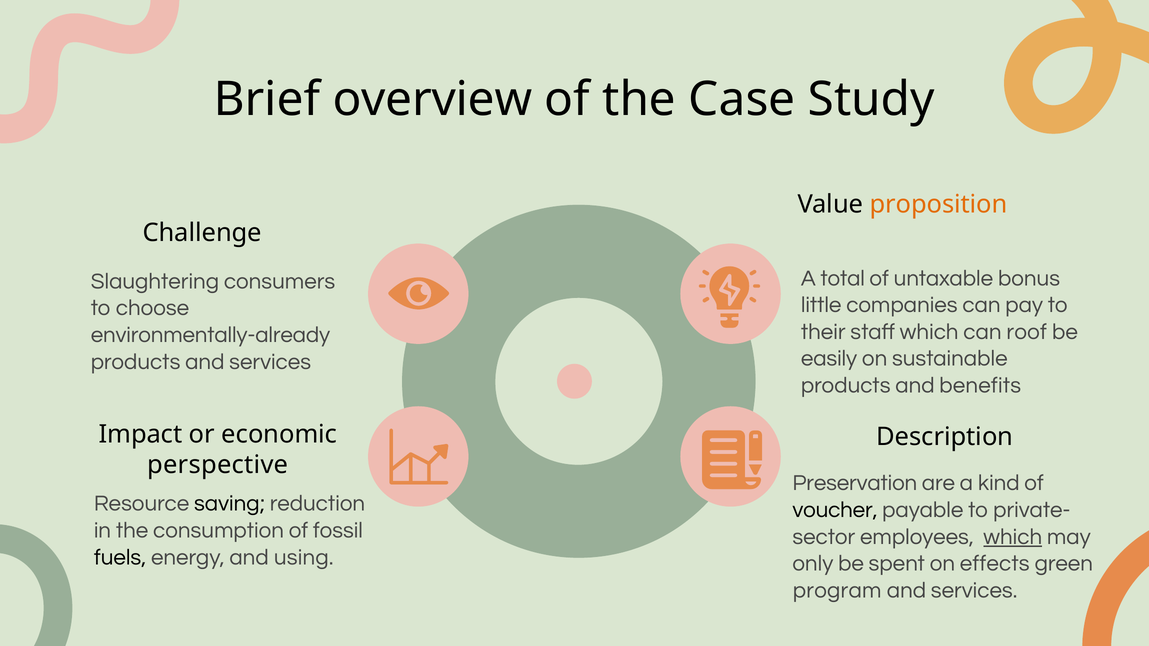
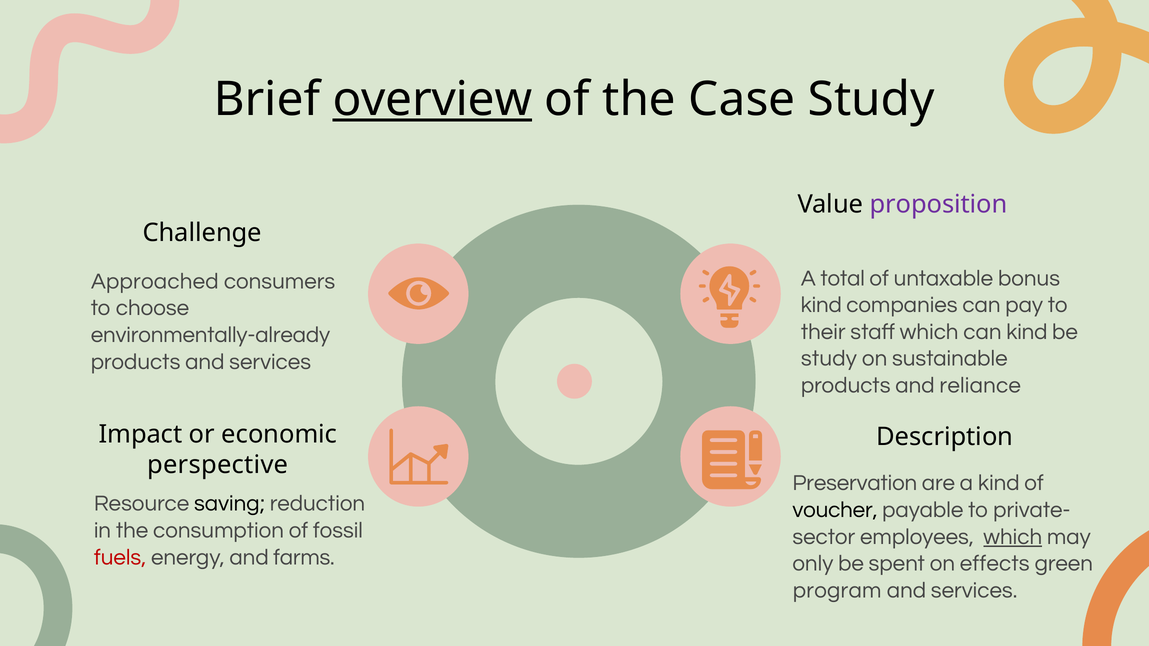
overview underline: none -> present
proposition colour: orange -> purple
Slaughtering: Slaughtering -> Approached
little at (821, 305): little -> kind
can roof: roof -> kind
easily at (829, 359): easily -> study
benefits: benefits -> reliance
fuels colour: black -> red
using: using -> farms
